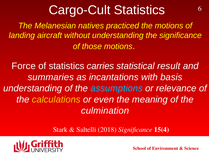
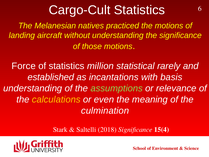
carries: carries -> million
result: result -> rarely
summaries: summaries -> established
assumptions colour: light blue -> light green
